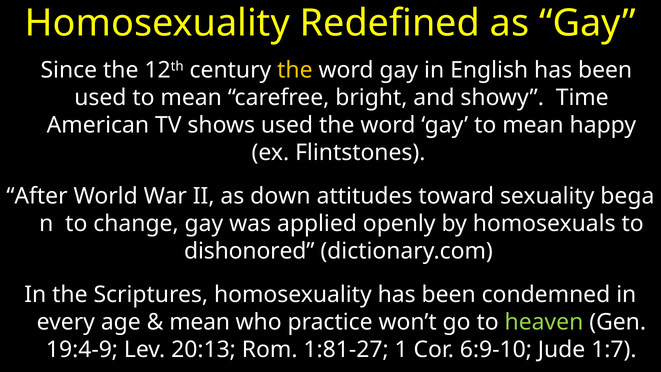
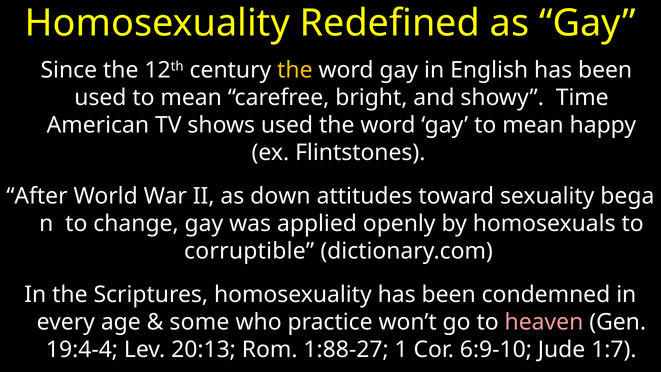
dishonored: dishonored -> corruptible
mean at (200, 322): mean -> some
heaven colour: light green -> pink
19:4-9: 19:4-9 -> 19:4-4
1:81-27: 1:81-27 -> 1:88-27
